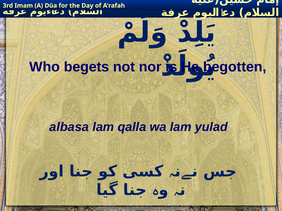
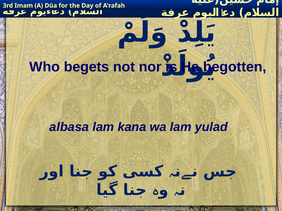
qalla: qalla -> kana
